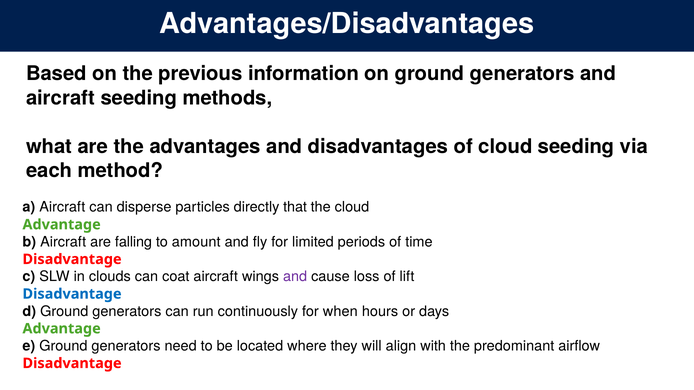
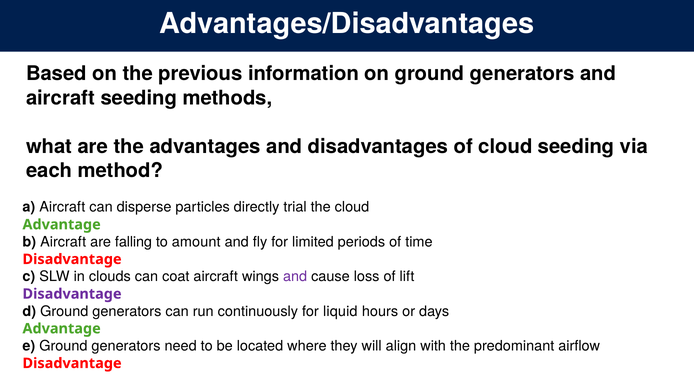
that: that -> trial
Disadvantage at (72, 294) colour: blue -> purple
when: when -> liquid
